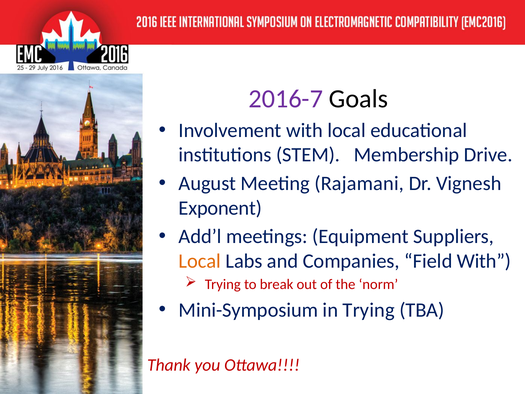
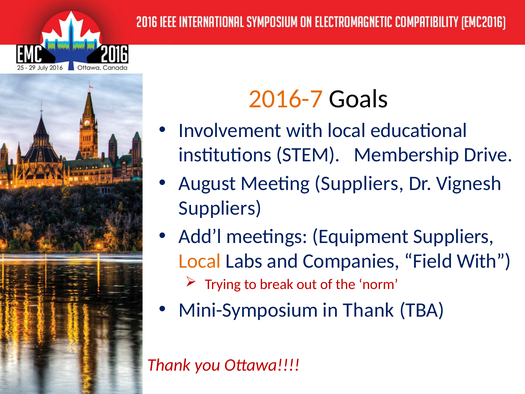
2016-7 colour: purple -> orange
Meeting Rajamani: Rajamani -> Suppliers
Exponent at (220, 208): Exponent -> Suppliers
in Trying: Trying -> Thank
